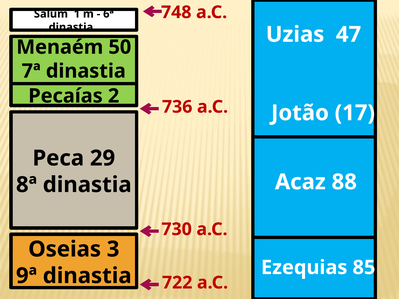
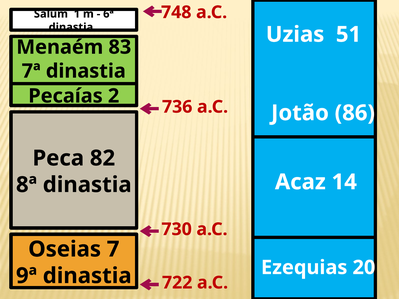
47: 47 -> 51
50: 50 -> 83
17: 17 -> 86
29: 29 -> 82
88: 88 -> 14
3: 3 -> 7
85: 85 -> 20
